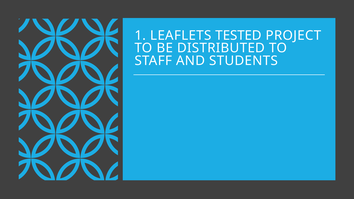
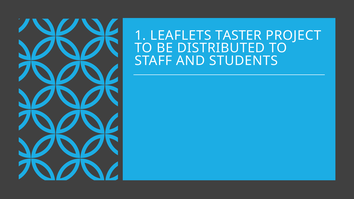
TESTED: TESTED -> TASTER
